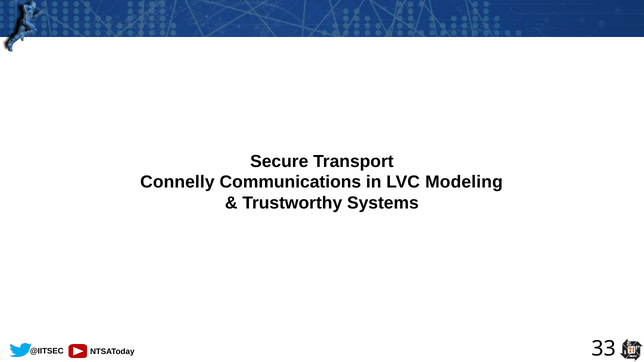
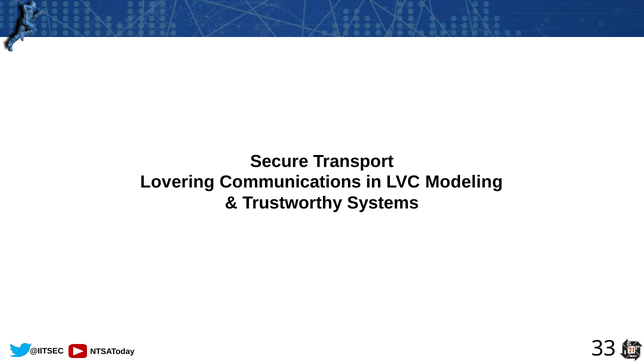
Connelly: Connelly -> Lovering
